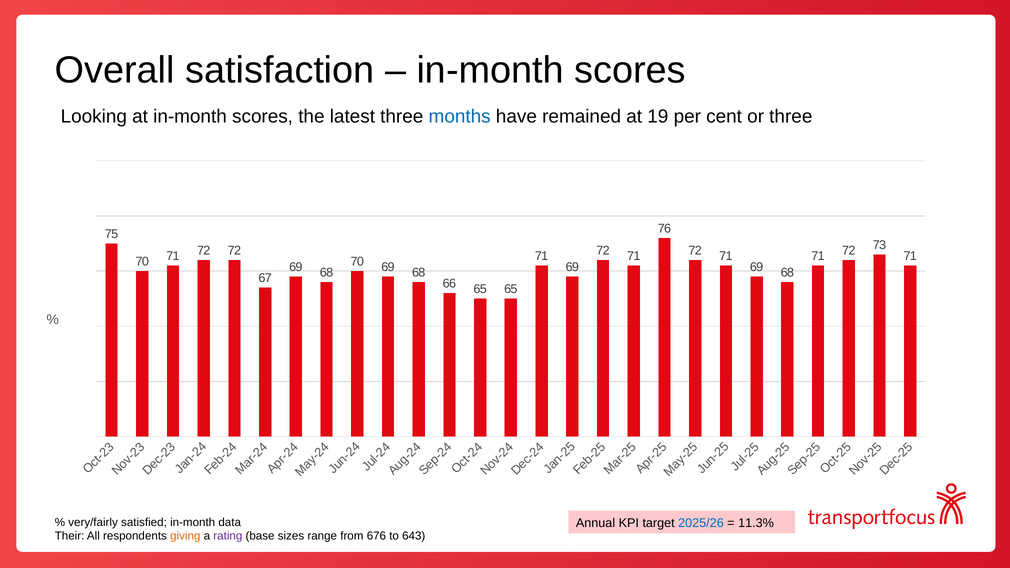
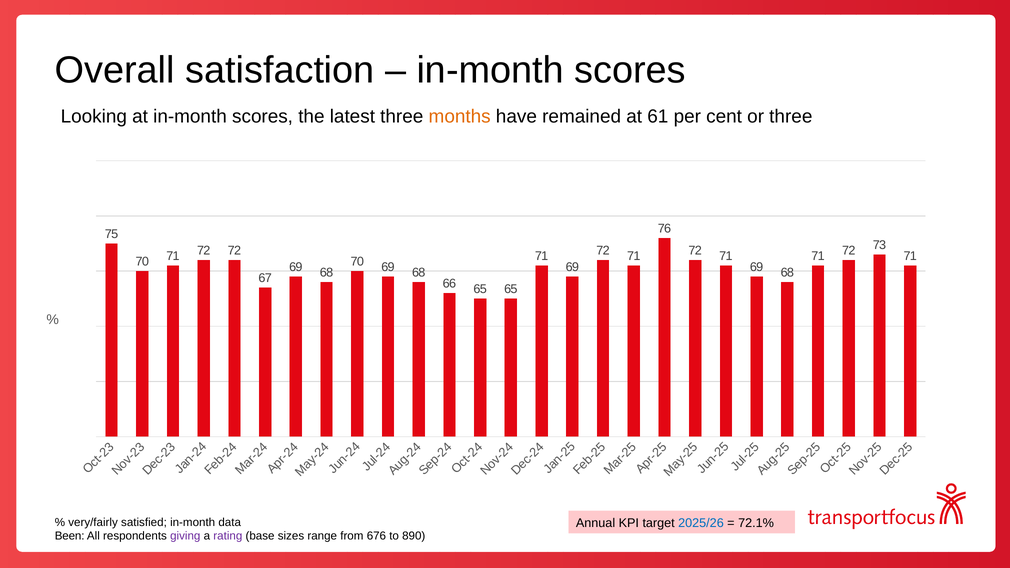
months colour: blue -> orange
19: 19 -> 61
11.3%: 11.3% -> 72.1%
Their: Their -> Been
giving colour: orange -> purple
643: 643 -> 890
